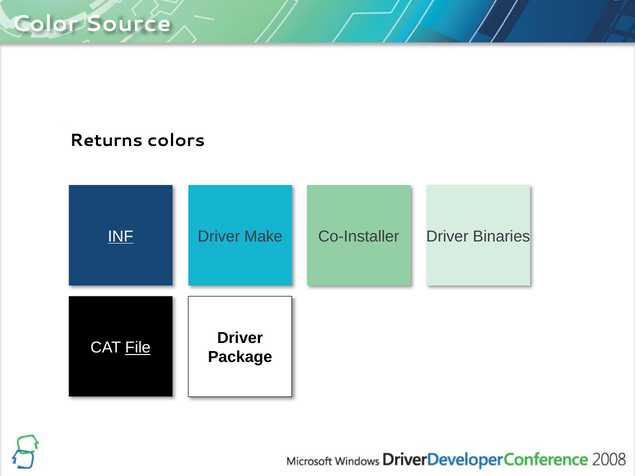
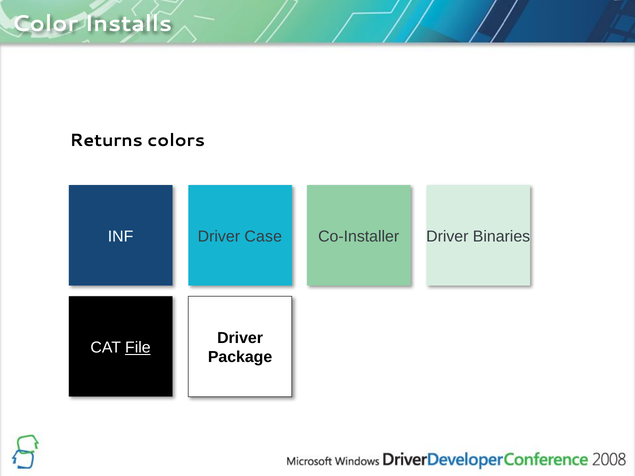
Source: Source -> Installs
INF underline: present -> none
Make: Make -> Case
